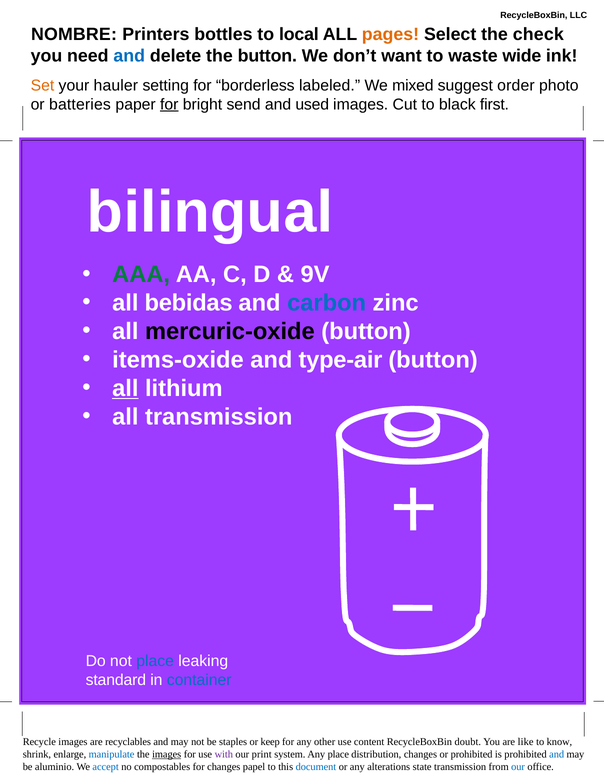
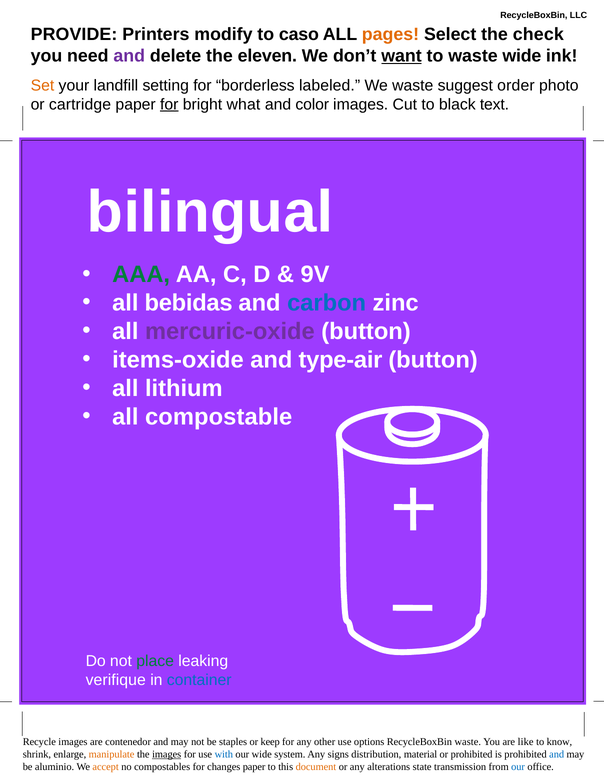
NOMBRE: NOMBRE -> PROVIDE
bottles: bottles -> modify
local: local -> caso
and at (129, 56) colour: blue -> purple
the button: button -> eleven
want underline: none -> present
hauler: hauler -> landfill
We mixed: mixed -> waste
batteries: batteries -> cartridge
send: send -> what
used: used -> color
first: first -> text
mercuric-oxide colour: black -> purple
all at (125, 388) underline: present -> none
all transmission: transmission -> compostable
place at (155, 661) colour: blue -> green
standard: standard -> verifique
recyclables: recyclables -> contenedor
content: content -> options
RecycleBoxBin doubt: doubt -> waste
manipulate colour: blue -> orange
with colour: purple -> blue
our print: print -> wide
Any place: place -> signs
distribution changes: changes -> material
accept colour: blue -> orange
changes papel: papel -> paper
document colour: blue -> orange
